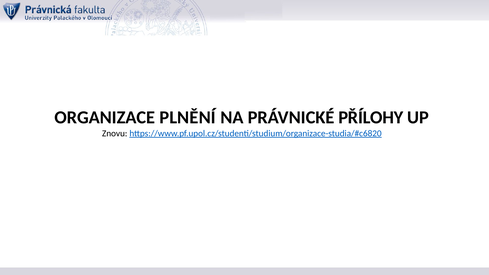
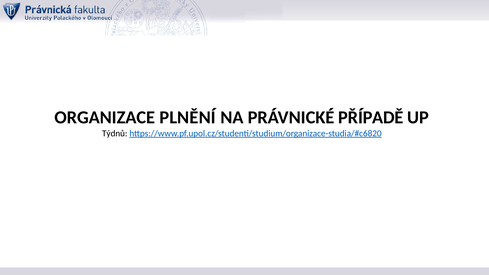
PŘÍLOHY: PŘÍLOHY -> PŘÍPADĚ
Znovu: Znovu -> Týdnů
